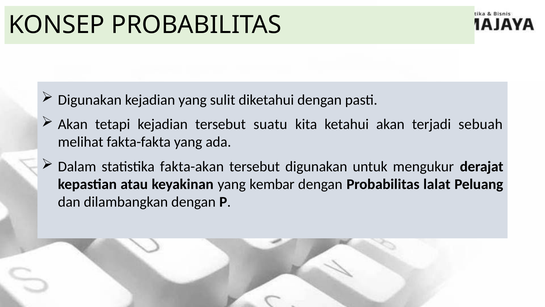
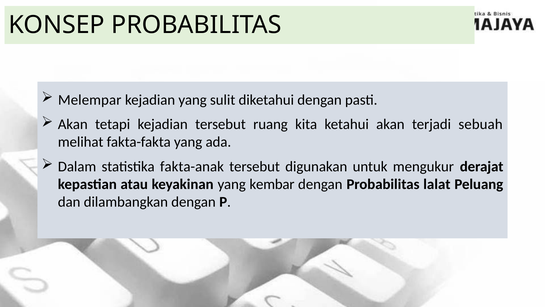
Digunakan at (90, 100): Digunakan -> Melempar
suatu: suatu -> ruang
fakta-akan: fakta-akan -> fakta-anak
